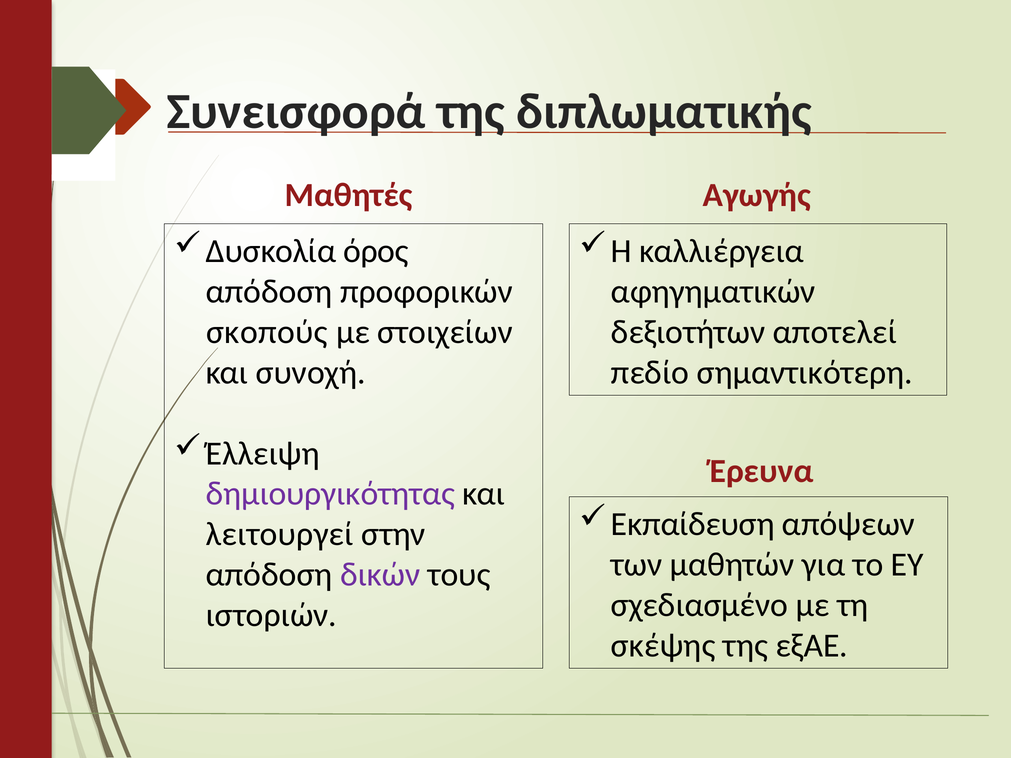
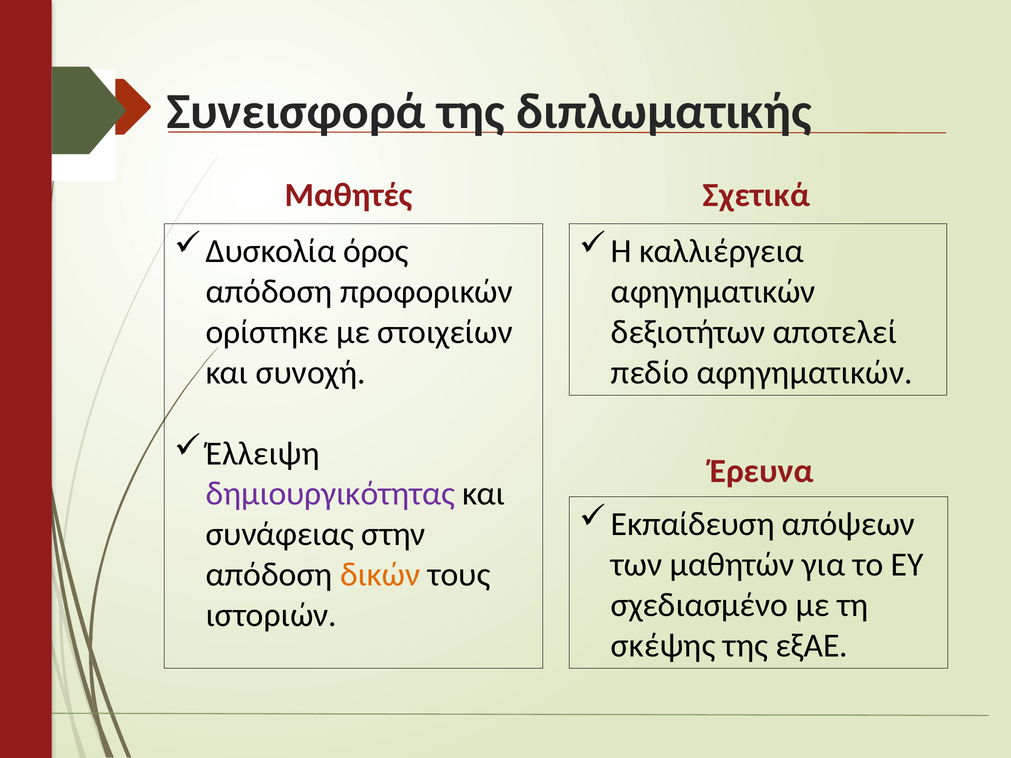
Αγωγής: Αγωγής -> Σχετικά
σκοπούς: σκοπούς -> ορίστηκε
πεδίο σημαντικότερη: σημαντικότερη -> αφηγηματικών
λειτουργεί: λειτουργεί -> συνάφειας
δικών colour: purple -> orange
